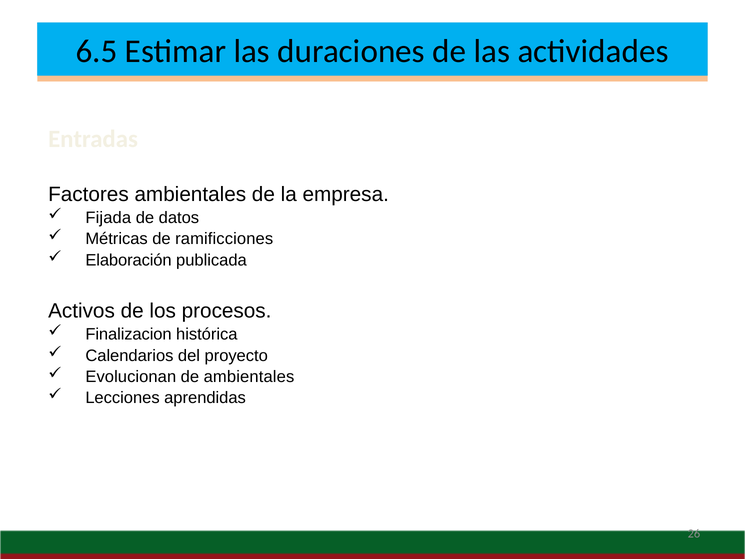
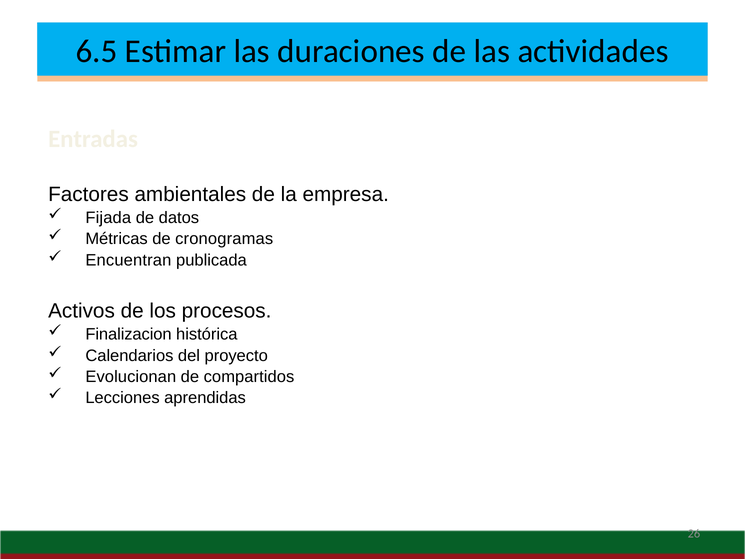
ramificciones: ramificciones -> cronogramas
Elaboración: Elaboración -> Encuentran
de ambientales: ambientales -> compartidos
